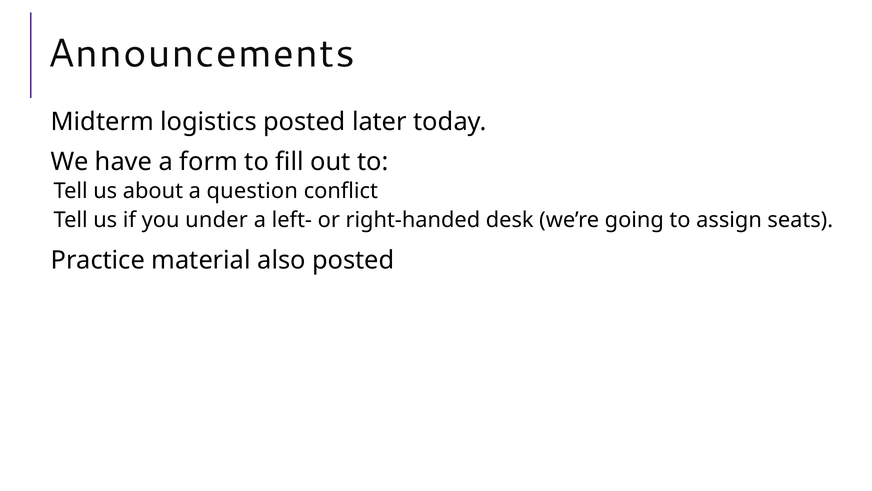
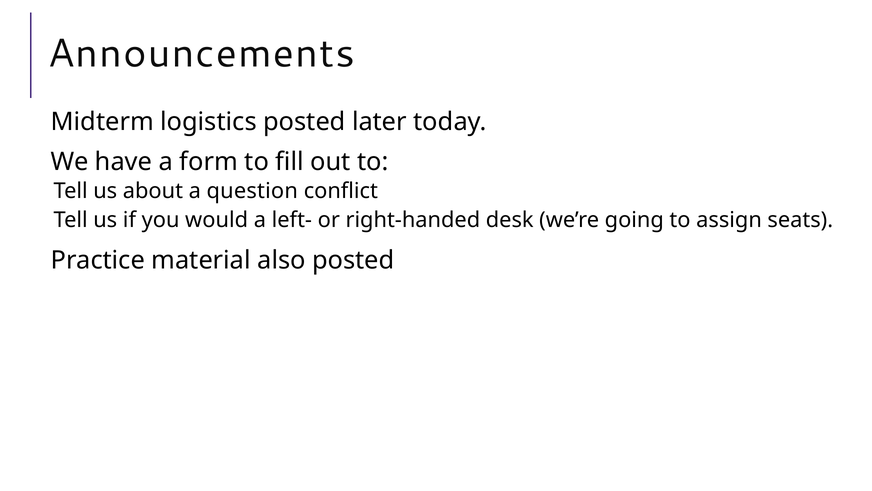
under: under -> would
